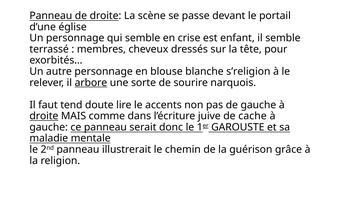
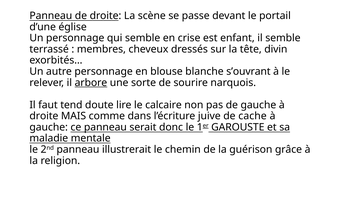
pour: pour -> divin
s’religion: s’religion -> s’ouvrant
accents: accents -> calcaire
droite at (44, 116) underline: present -> none
